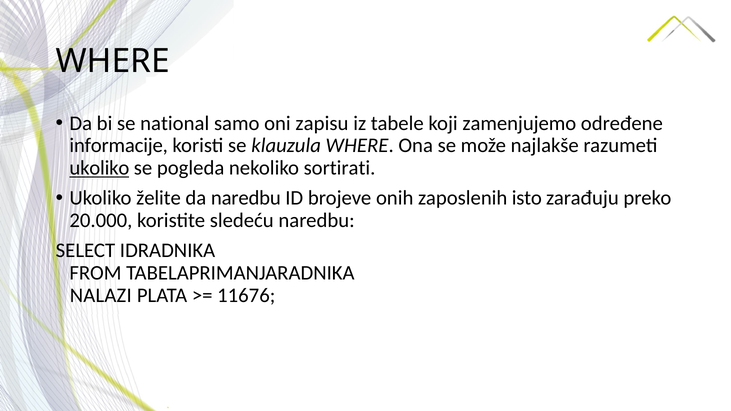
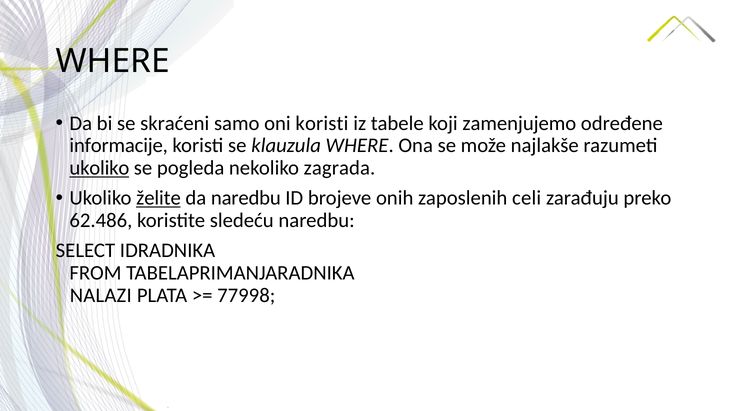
national: national -> skraćeni
oni zapisu: zapisu -> koristi
sortirati: sortirati -> zagrada
želite underline: none -> present
isto: isto -> celi
20.000: 20.000 -> 62.486
11676: 11676 -> 77998
